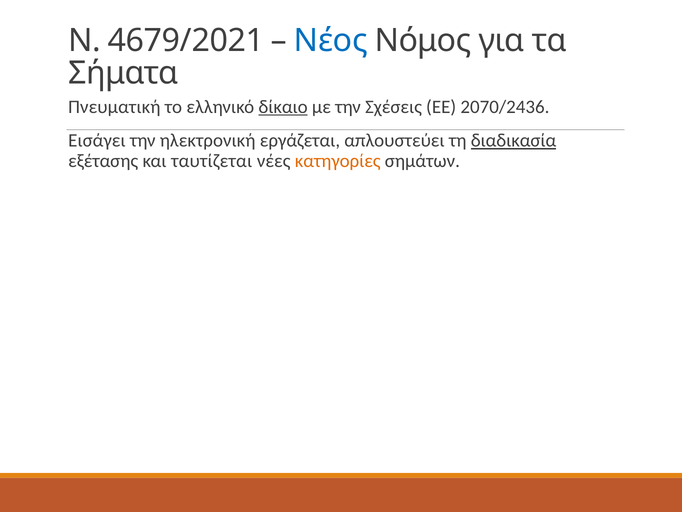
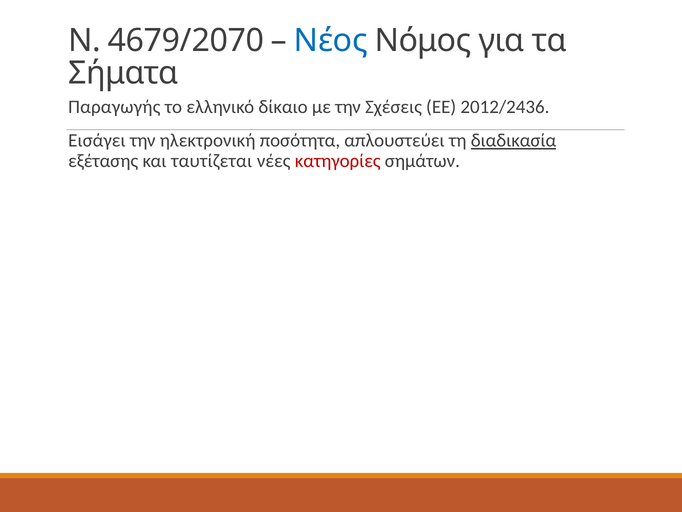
4679/2021: 4679/2021 -> 4679/2070
Πνευματική: Πνευματική -> Παραγωγής
δίκαιο underline: present -> none
2070/2436: 2070/2436 -> 2012/2436
εργάζεται: εργάζεται -> ποσότητα
κατηγορίες colour: orange -> red
